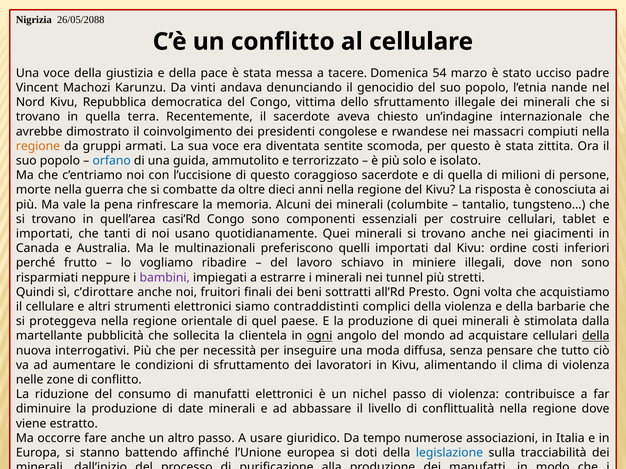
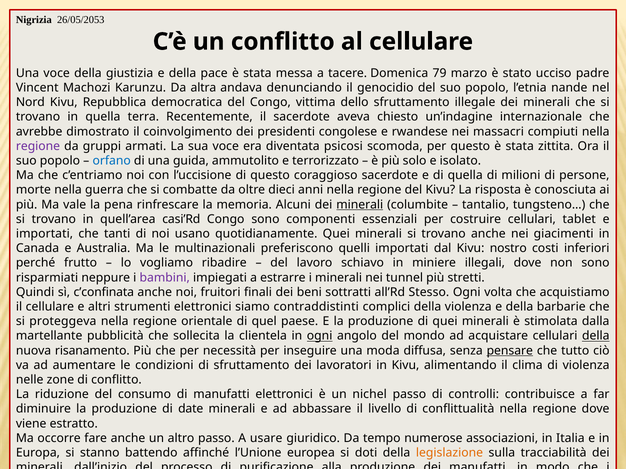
26/05/2088: 26/05/2088 -> 26/05/2053
54: 54 -> 79
vinti: vinti -> altra
regione at (38, 146) colour: orange -> purple
sentite: sentite -> psicosi
minerali at (360, 205) underline: none -> present
ordine: ordine -> nostro
c’dirottare: c’dirottare -> c’confinata
Presto: Presto -> Stesso
interrogativi: interrogativi -> risanamento
pensare underline: none -> present
passo di violenza: violenza -> controlli
legislazione colour: blue -> orange
